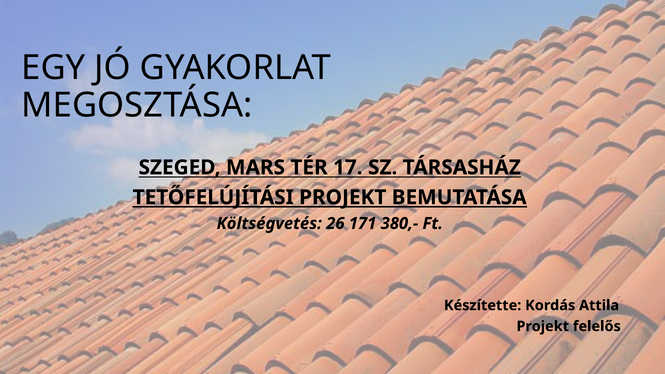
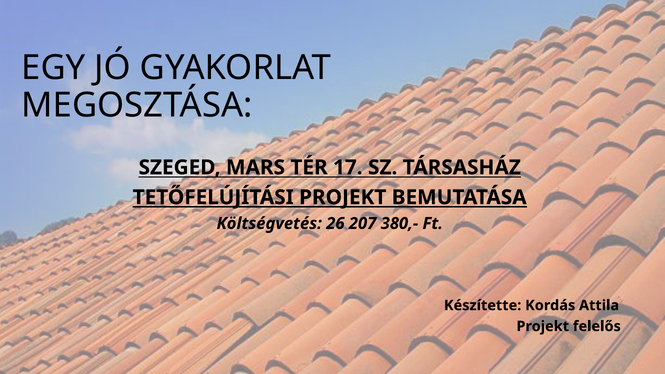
171: 171 -> 207
